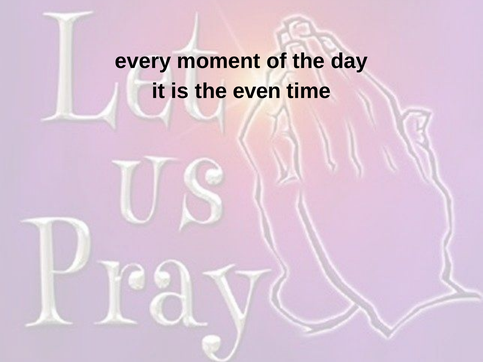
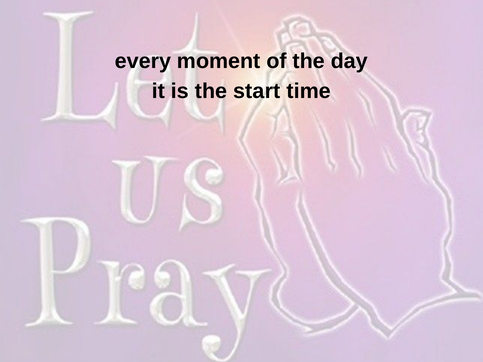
even: even -> start
